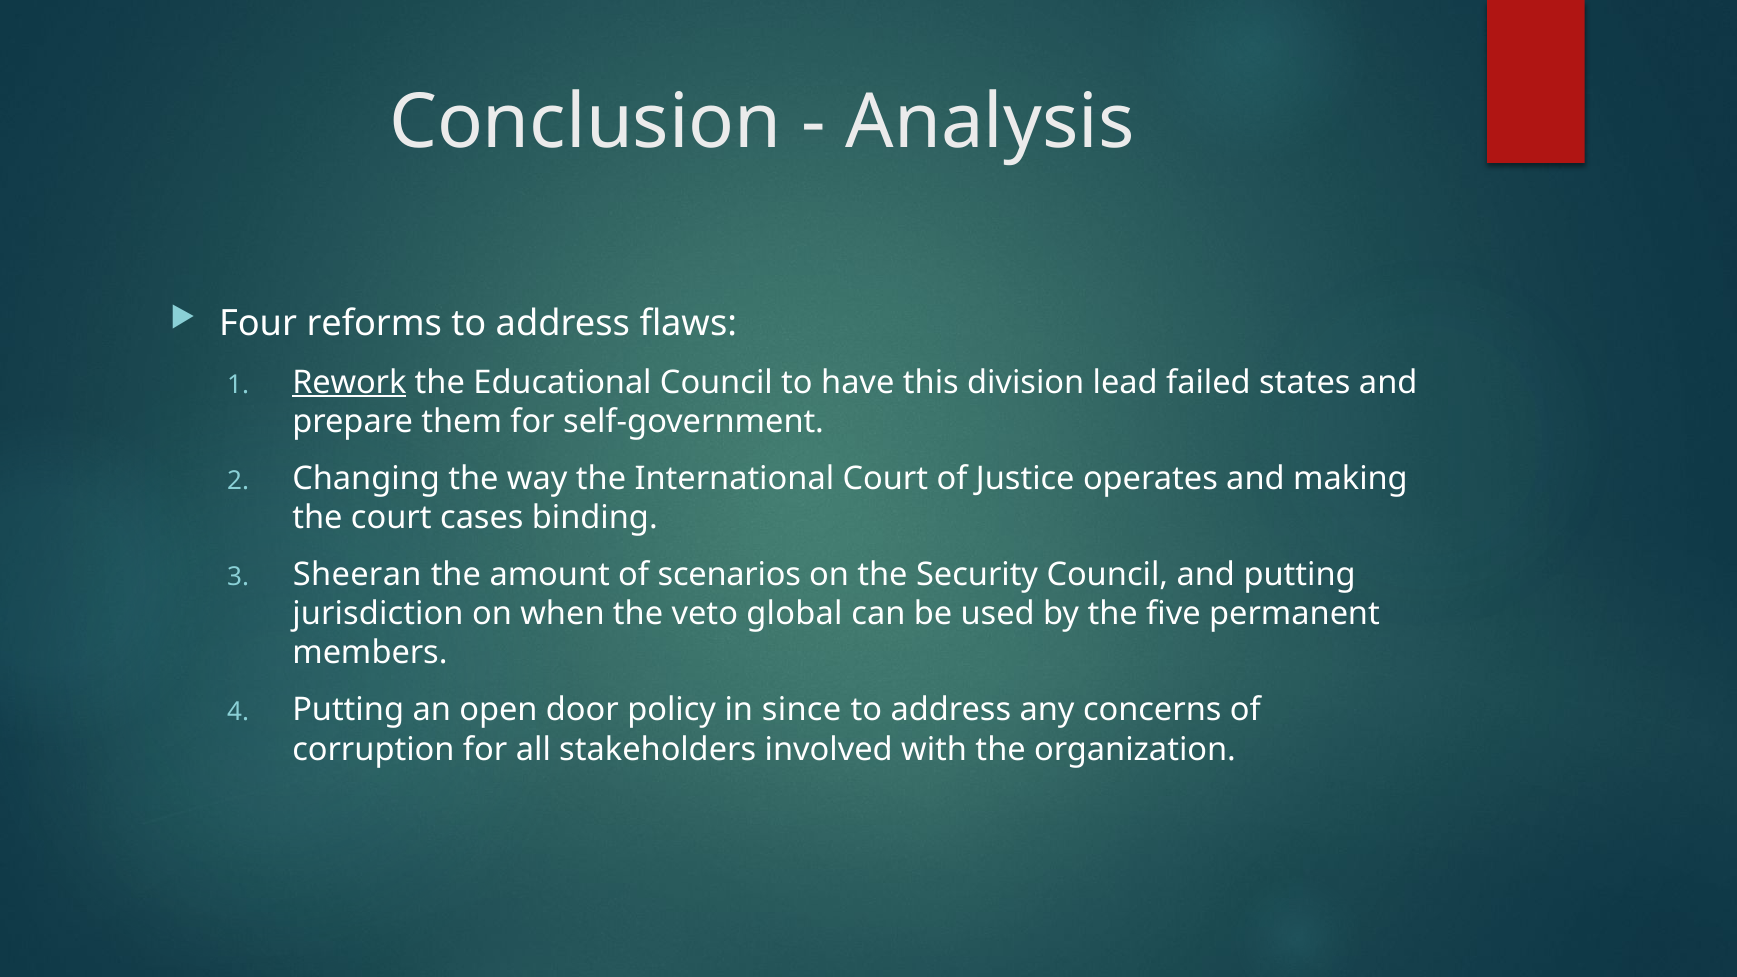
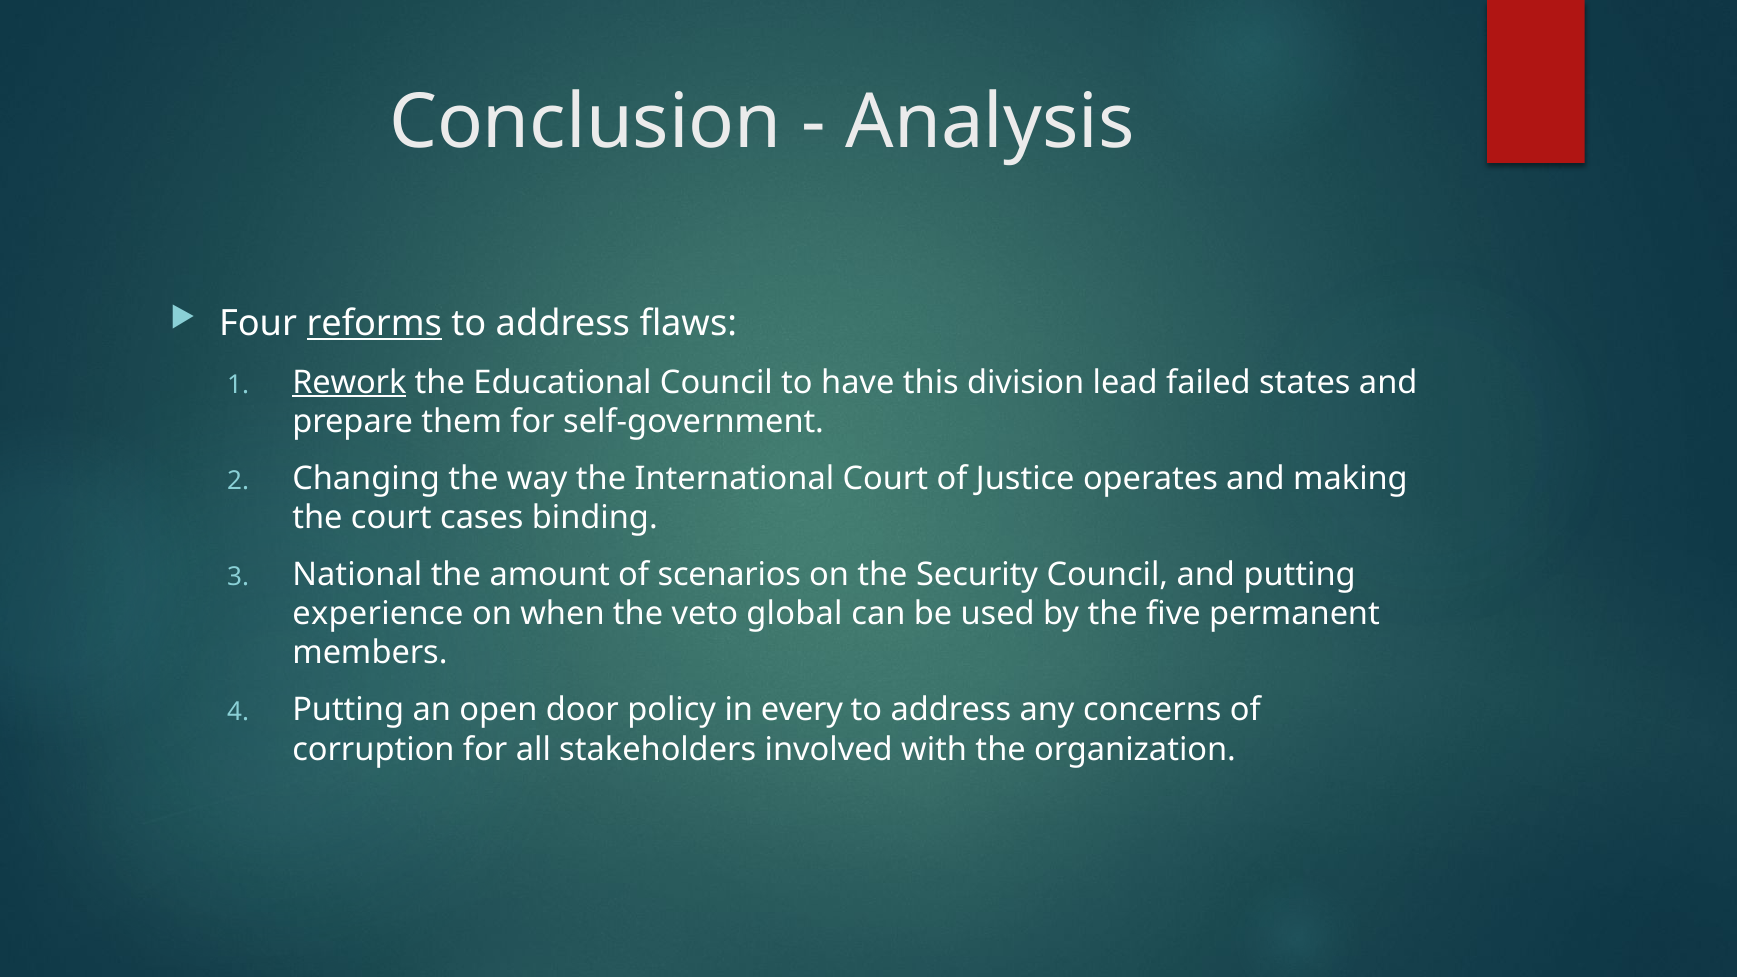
reforms underline: none -> present
Sheeran: Sheeran -> National
jurisdiction: jurisdiction -> experience
since: since -> every
